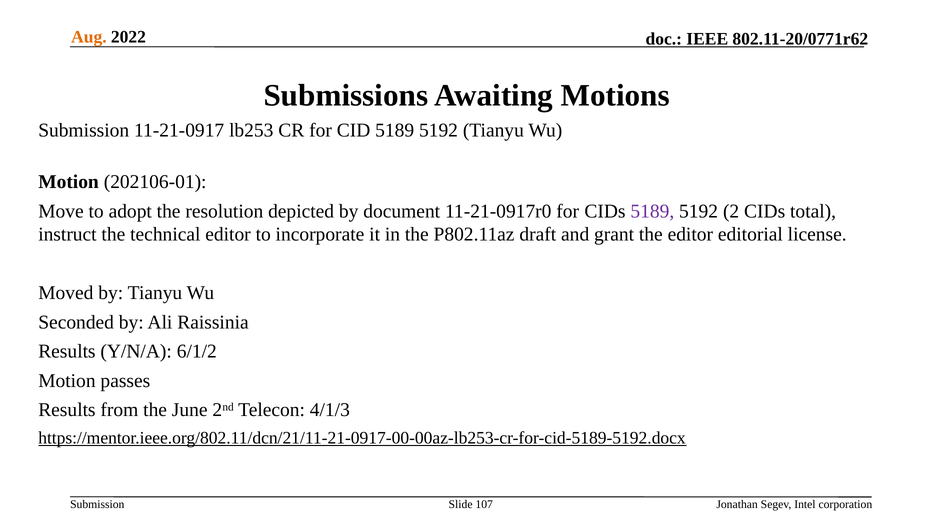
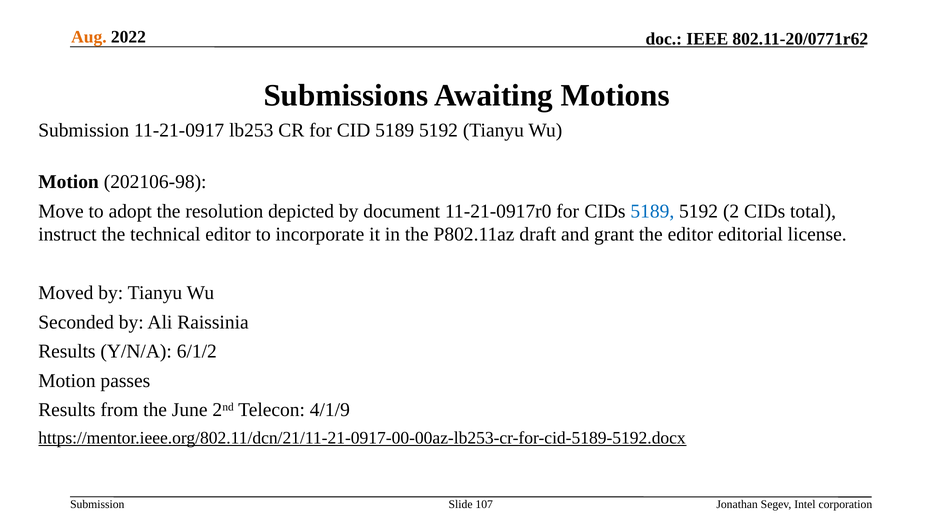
202106-01: 202106-01 -> 202106-98
5189 at (652, 211) colour: purple -> blue
4/1/3: 4/1/3 -> 4/1/9
